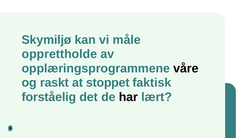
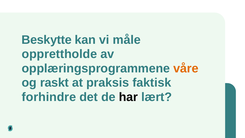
Skymiljø: Skymiljø -> Beskytte
våre colour: black -> orange
stoppet: stoppet -> praksis
forståelig: forståelig -> forhindre
